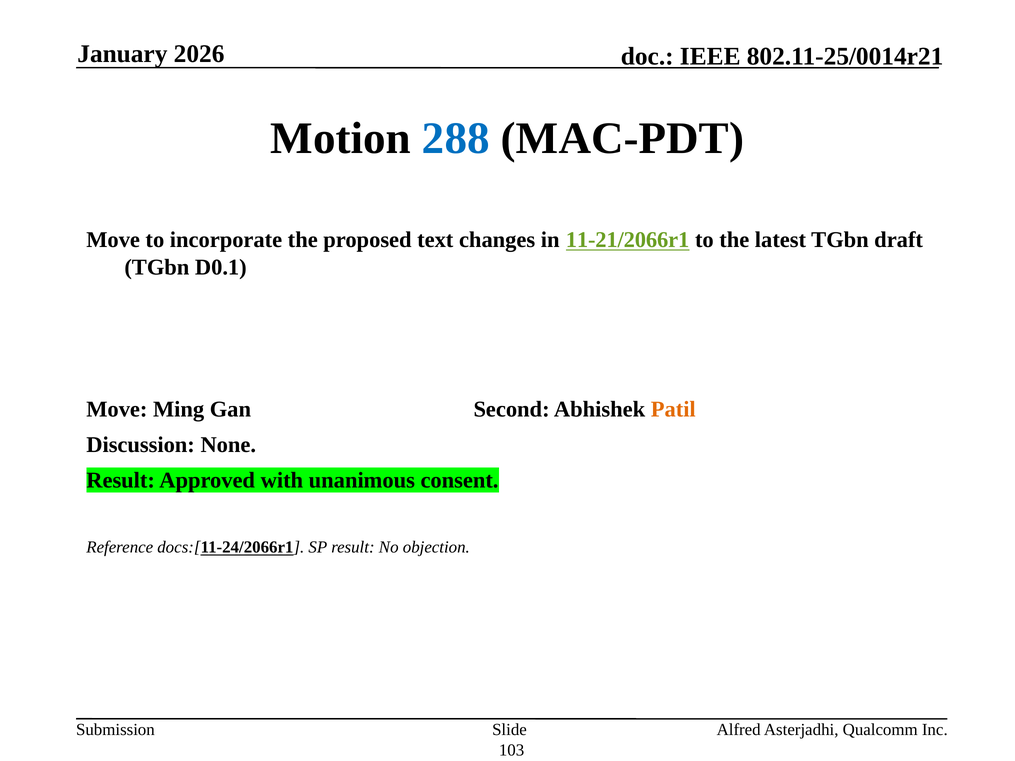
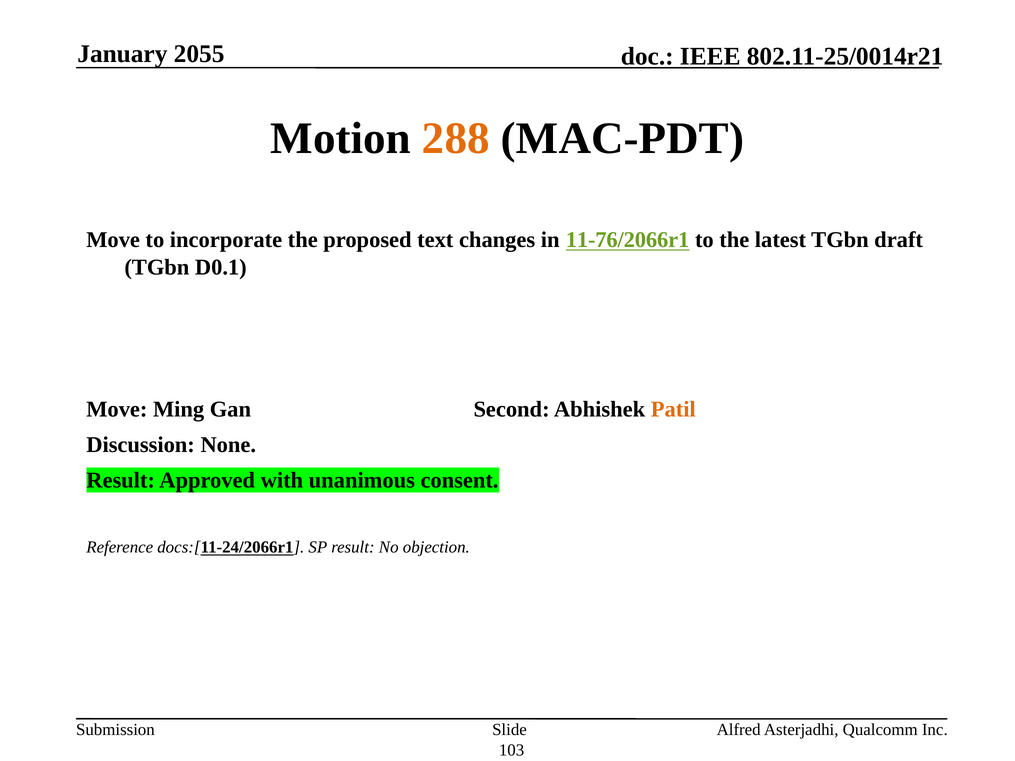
2026: 2026 -> 2055
288 colour: blue -> orange
11-21/2066r1: 11-21/2066r1 -> 11-76/2066r1
